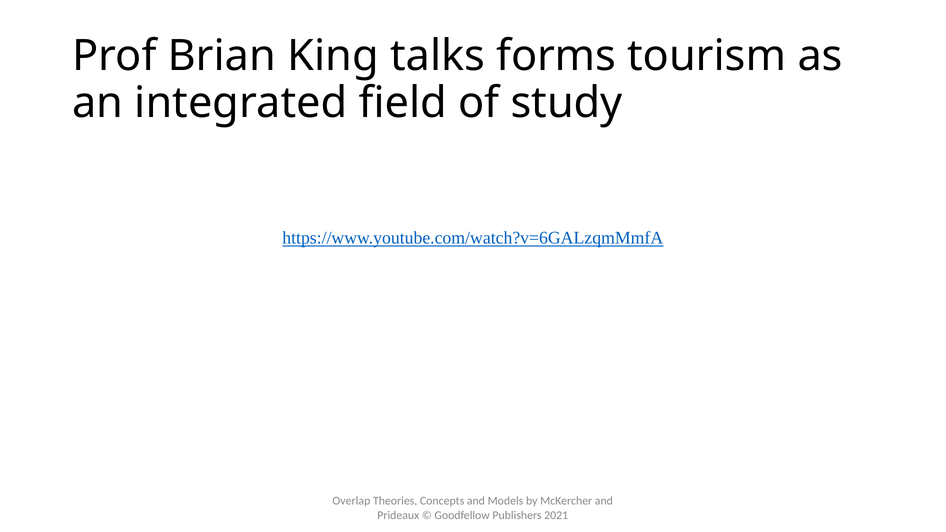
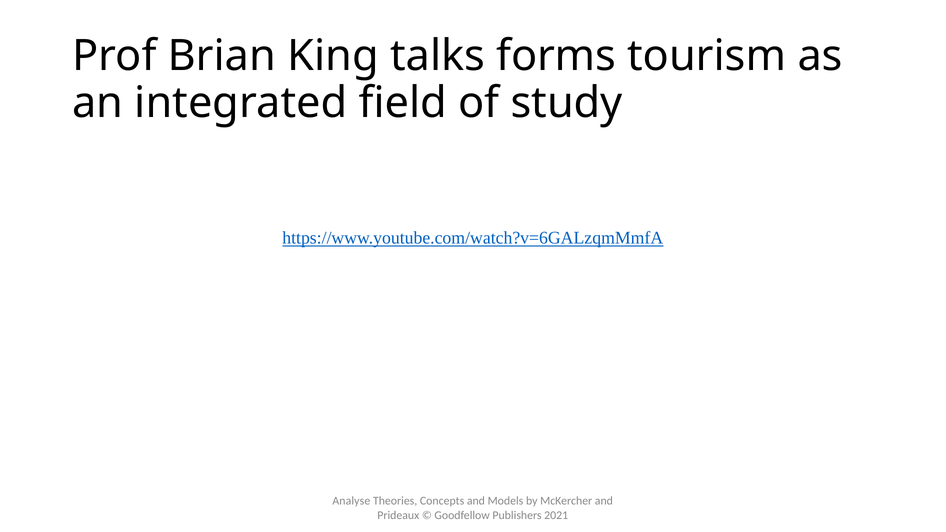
Overlap: Overlap -> Analyse
